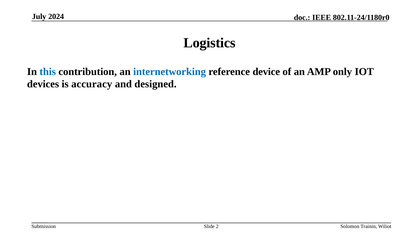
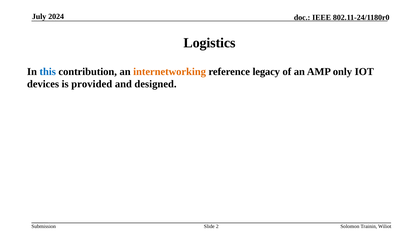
internetworking colour: blue -> orange
device: device -> legacy
accuracy: accuracy -> provided
